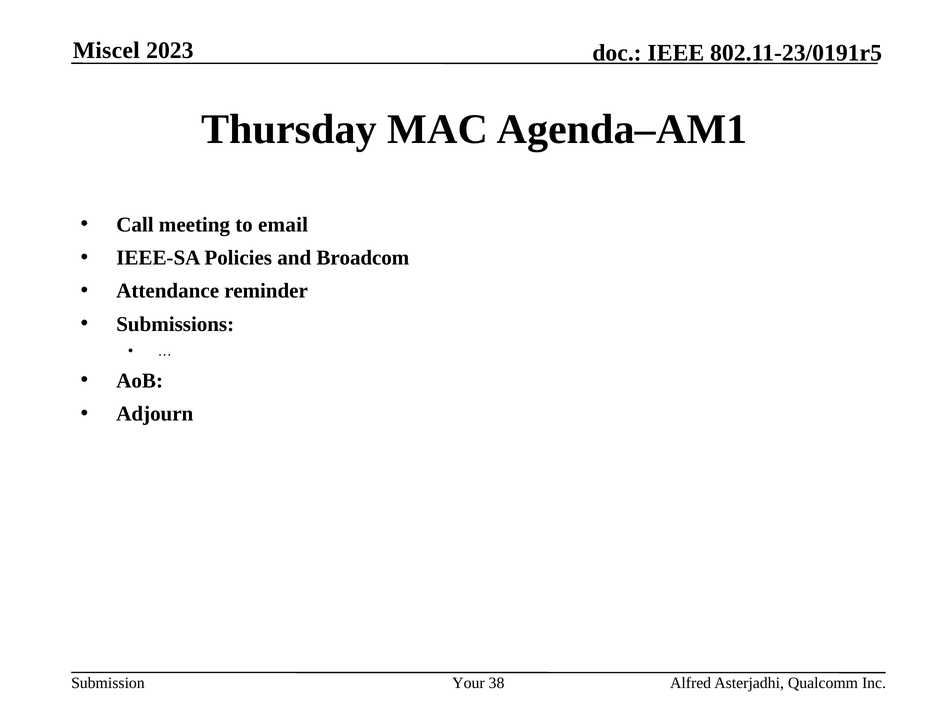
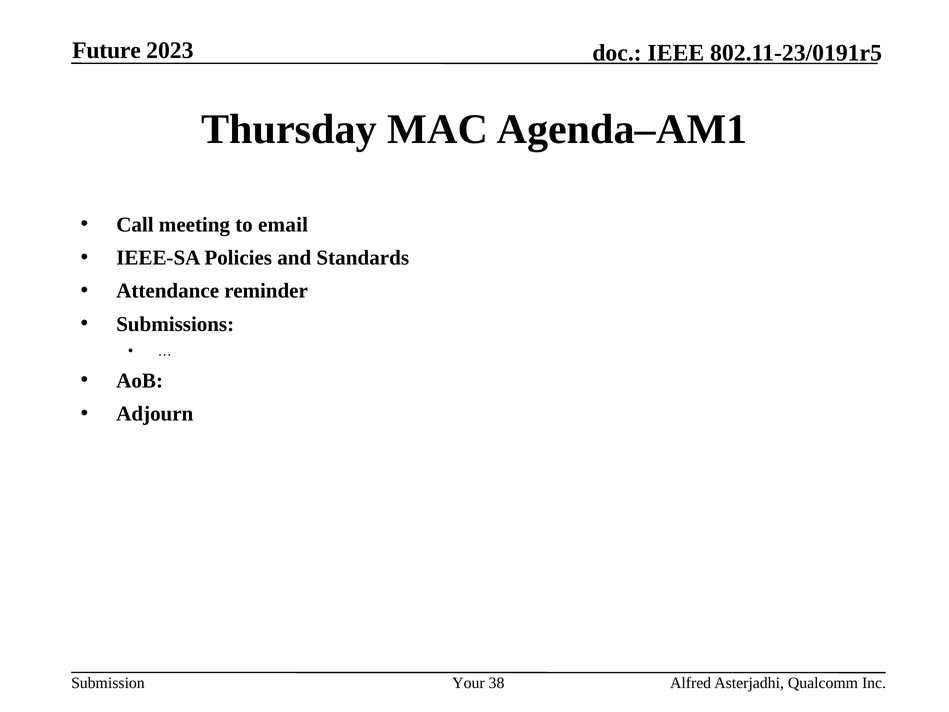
Miscel: Miscel -> Future
Broadcom: Broadcom -> Standards
